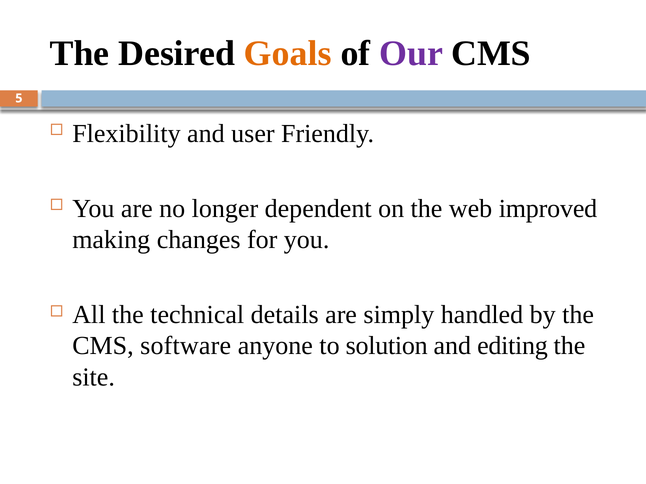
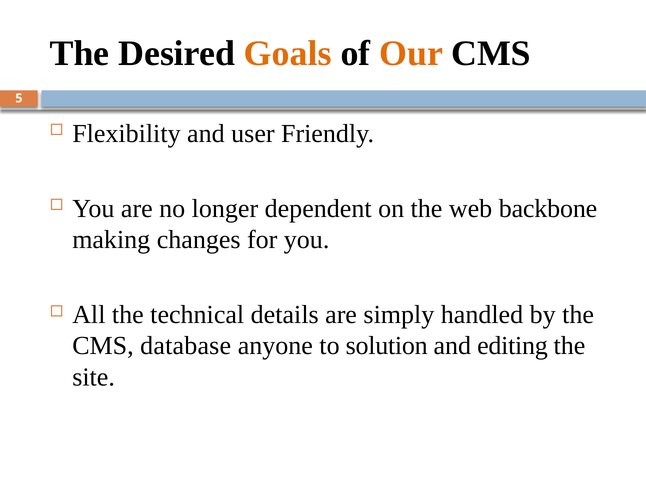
Our colour: purple -> orange
improved: improved -> backbone
software: software -> database
